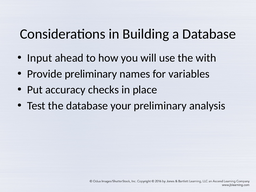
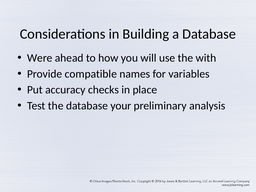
Input: Input -> Were
Provide preliminary: preliminary -> compatible
